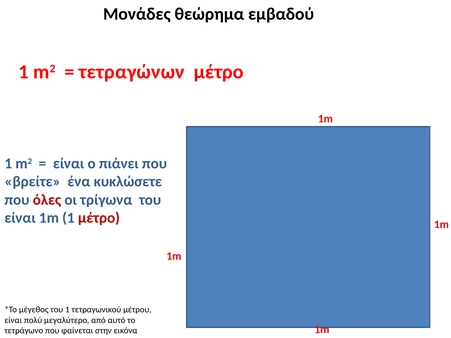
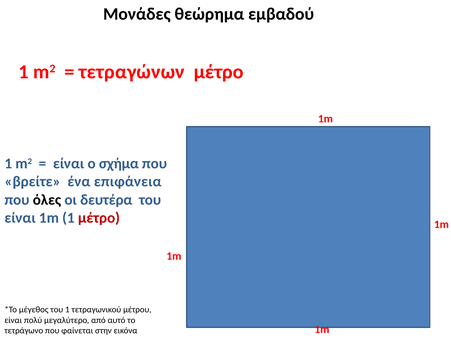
πιάνει: πιάνει -> σχήμα
κυκλώσετε: κυκλώσετε -> επιφάνεια
όλες colour: red -> black
τρίγωνα: τρίγωνα -> δευτέρα
